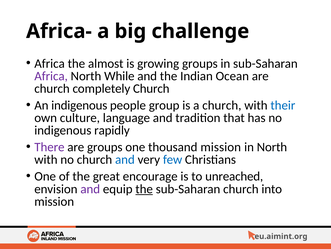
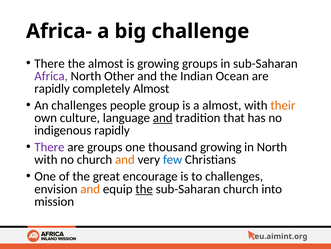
Africa at (50, 63): Africa -> There
While: While -> Other
church at (52, 88): church -> rapidly
completely Church: Church -> Almost
An indigenous: indigenous -> challenges
a church: church -> almost
their colour: blue -> orange
and at (163, 118) underline: none -> present
thousand mission: mission -> growing
and at (125, 159) colour: blue -> orange
to unreached: unreached -> challenges
and at (90, 188) colour: purple -> orange
